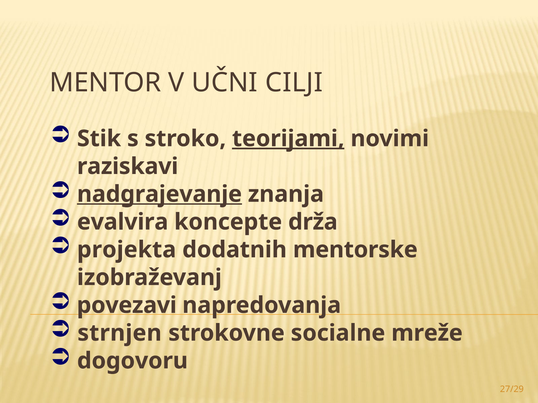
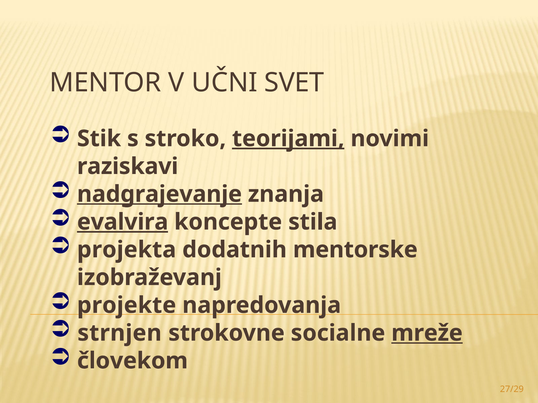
CILJI: CILJI -> SVET
evalvira underline: none -> present
drža: drža -> stila
povezavi: povezavi -> projekte
mreže underline: none -> present
dogovoru: dogovoru -> človekom
